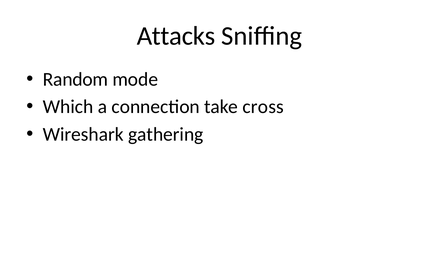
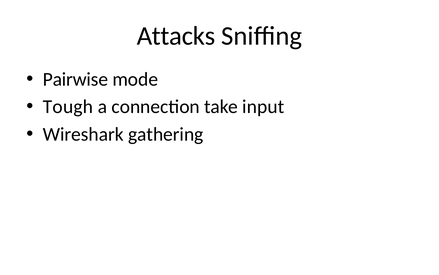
Random: Random -> Pairwise
Which: Which -> Tough
cross: cross -> input
